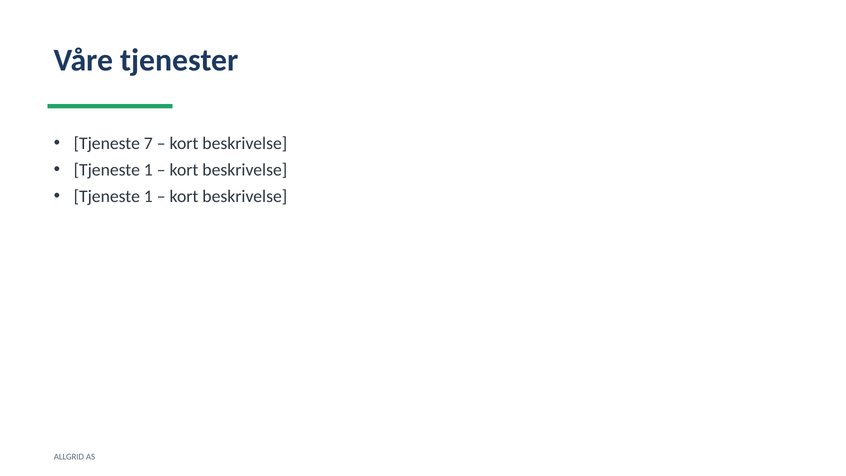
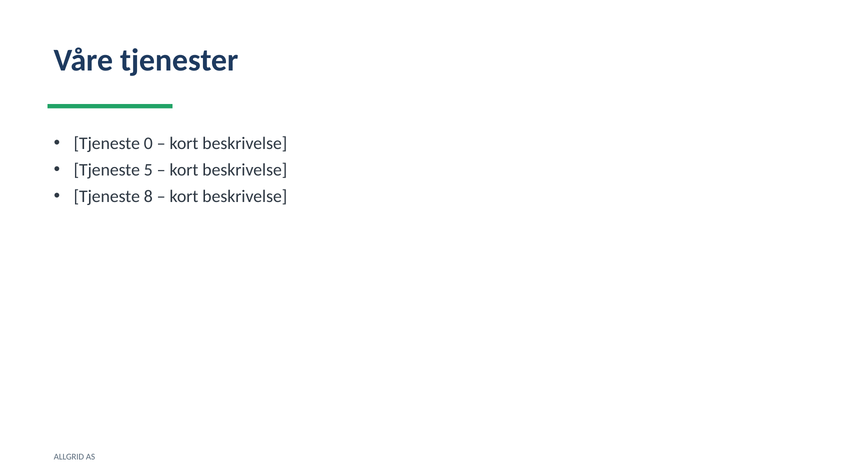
7: 7 -> 0
1 at (148, 170): 1 -> 5
1 at (148, 196): 1 -> 8
